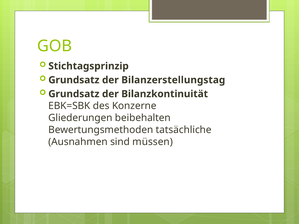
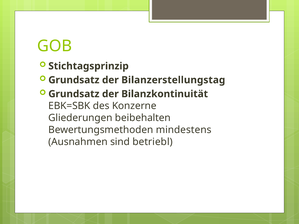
tatsächliche: tatsächliche -> mindestens
müssen: müssen -> betriebl
